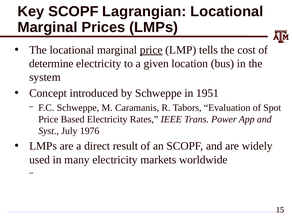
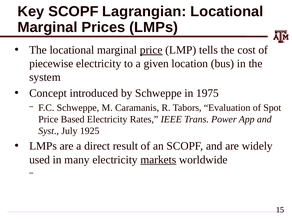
determine: determine -> piecewise
1951: 1951 -> 1975
1976: 1976 -> 1925
markets underline: none -> present
